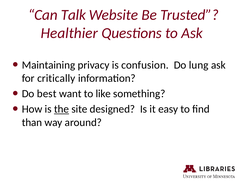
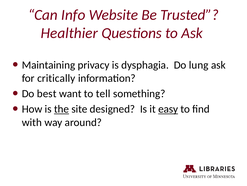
Talk: Talk -> Info
confusion: confusion -> dysphagia
like: like -> tell
easy underline: none -> present
than: than -> with
